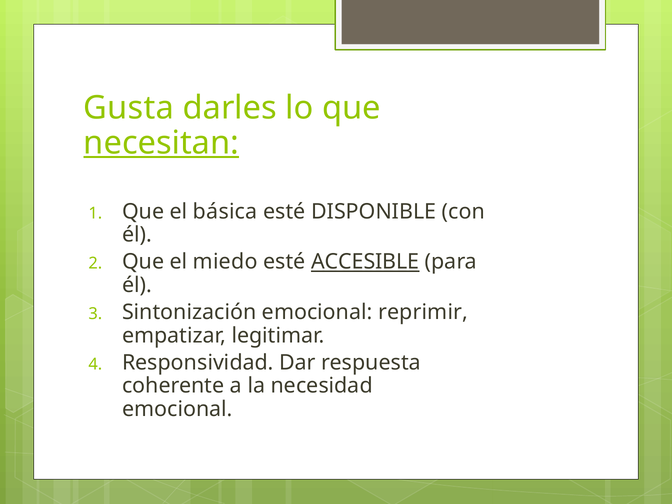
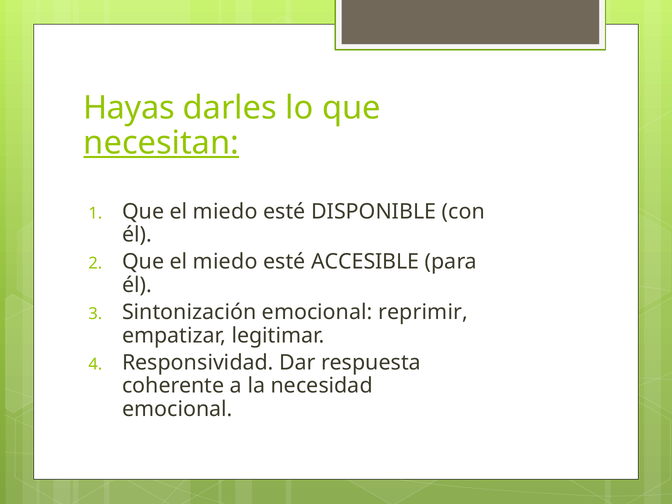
Gusta: Gusta -> Hayas
básica at (225, 212): básica -> miedo
ACCESIBLE underline: present -> none
